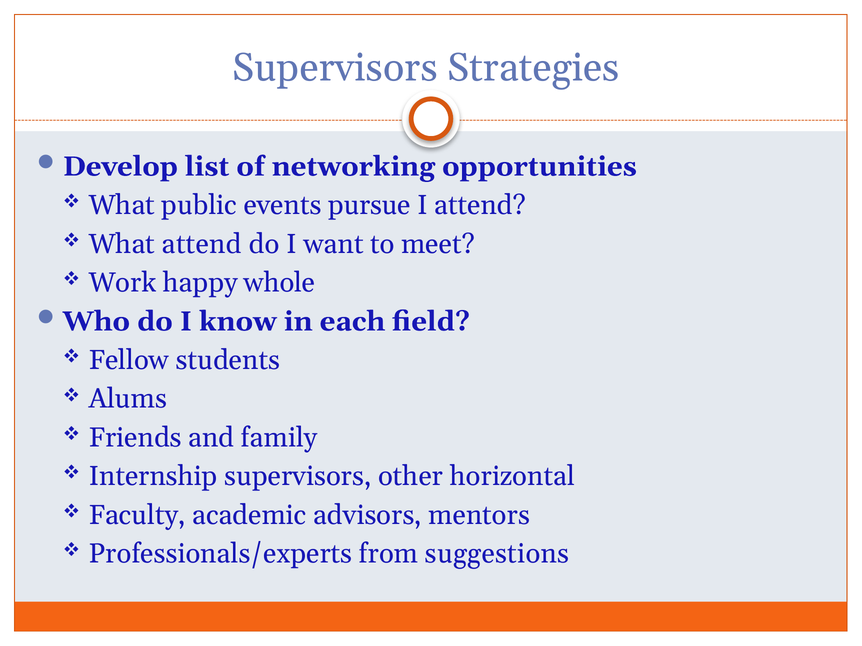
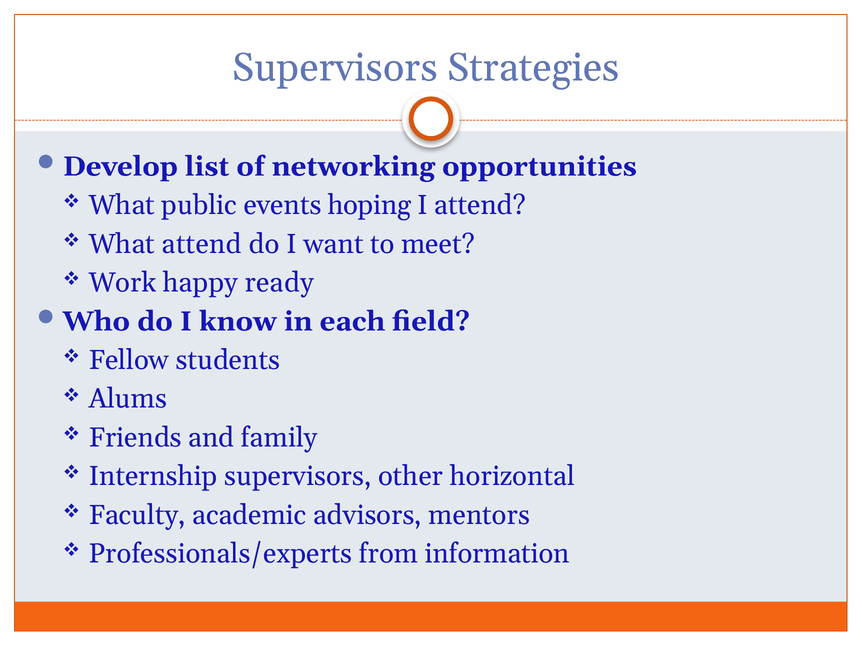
pursue: pursue -> hoping
whole: whole -> ready
suggestions: suggestions -> information
